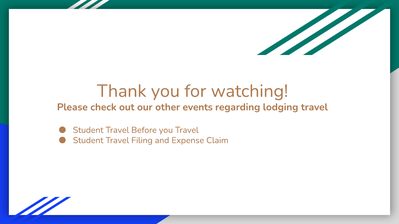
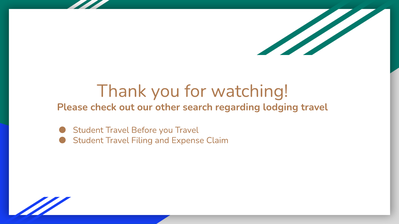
events: events -> search
